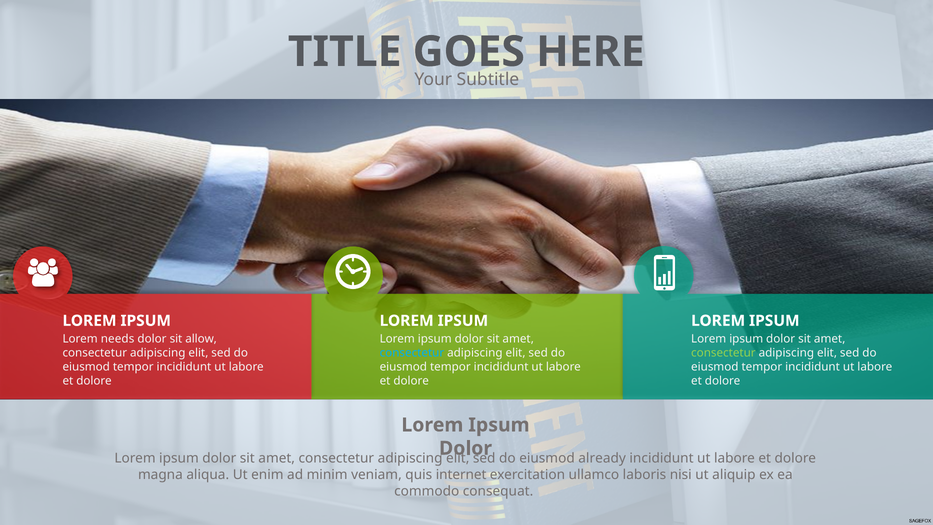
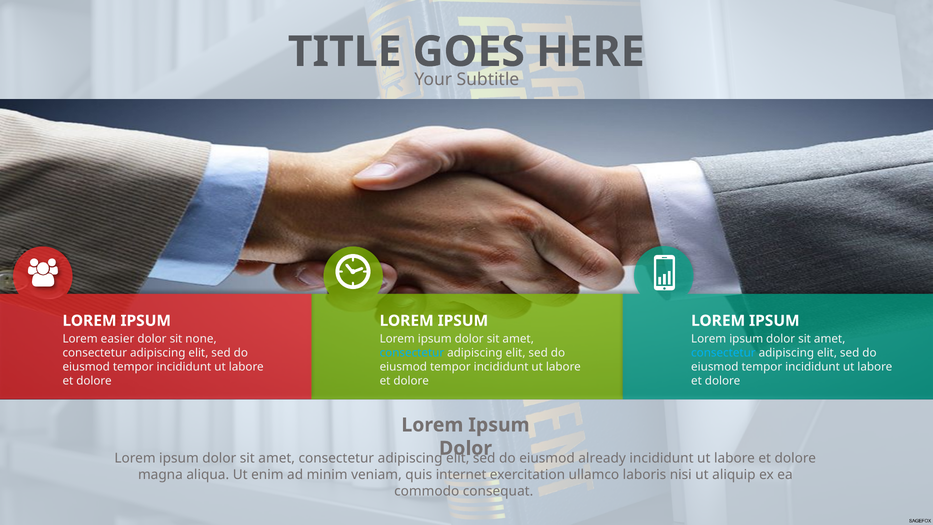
needs: needs -> easier
allow: allow -> none
consectetur at (723, 353) colour: light green -> light blue
